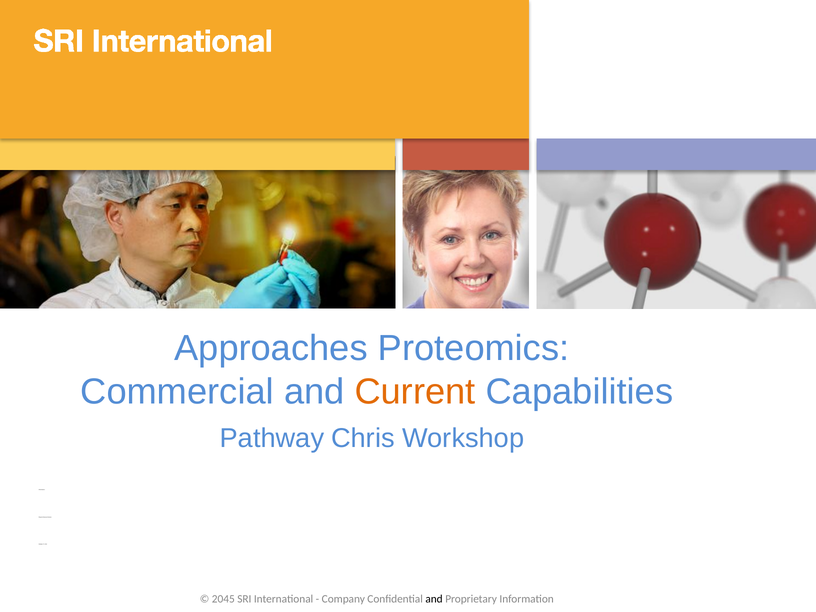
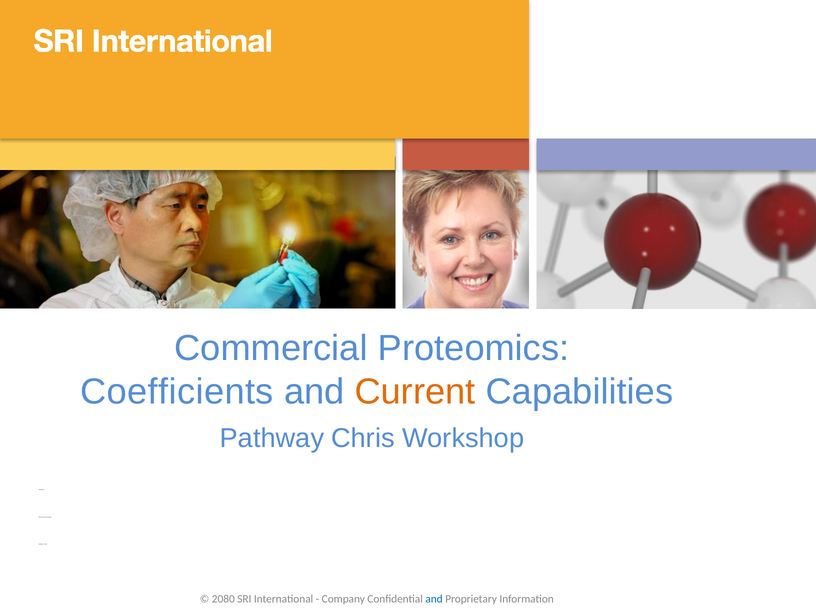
Approaches: Approaches -> Commercial
Commercial: Commercial -> Coefficients
2045: 2045 -> 2080
and at (434, 599) colour: black -> blue
